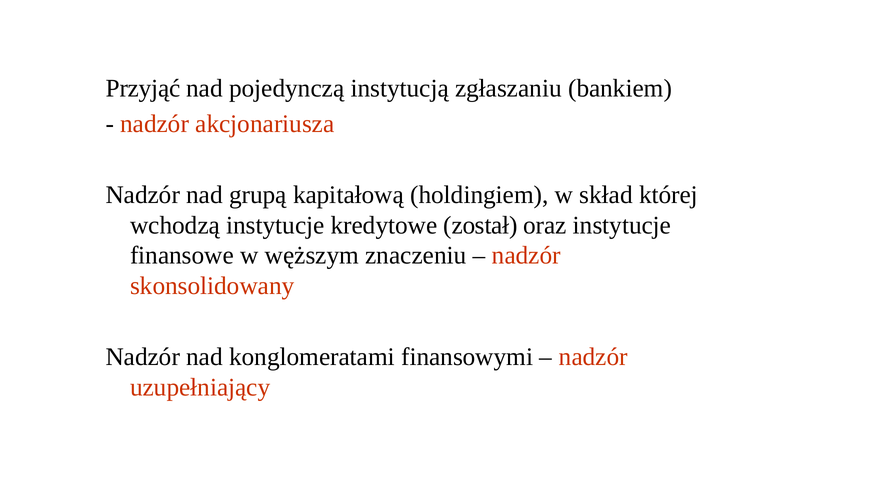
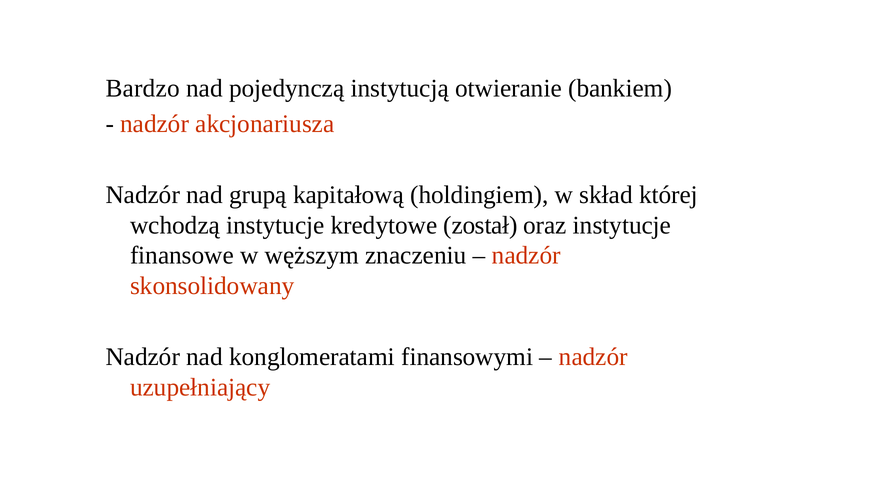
Przyjąć: Przyjąć -> Bardzo
zgłaszaniu: zgłaszaniu -> otwieranie
